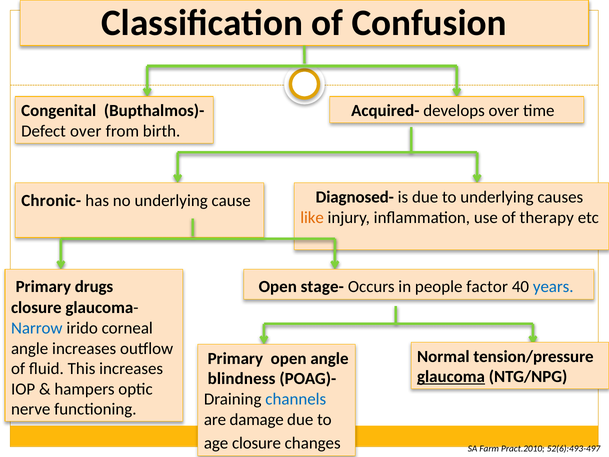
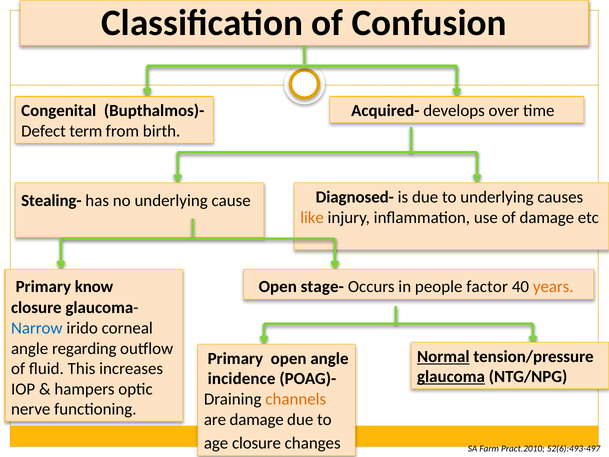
Defect over: over -> term
Chronic-: Chronic- -> Stealing-
of therapy: therapy -> damage
drugs: drugs -> know
years colour: blue -> orange
angle increases: increases -> regarding
Normal underline: none -> present
blindness: blindness -> incidence
channels colour: blue -> orange
